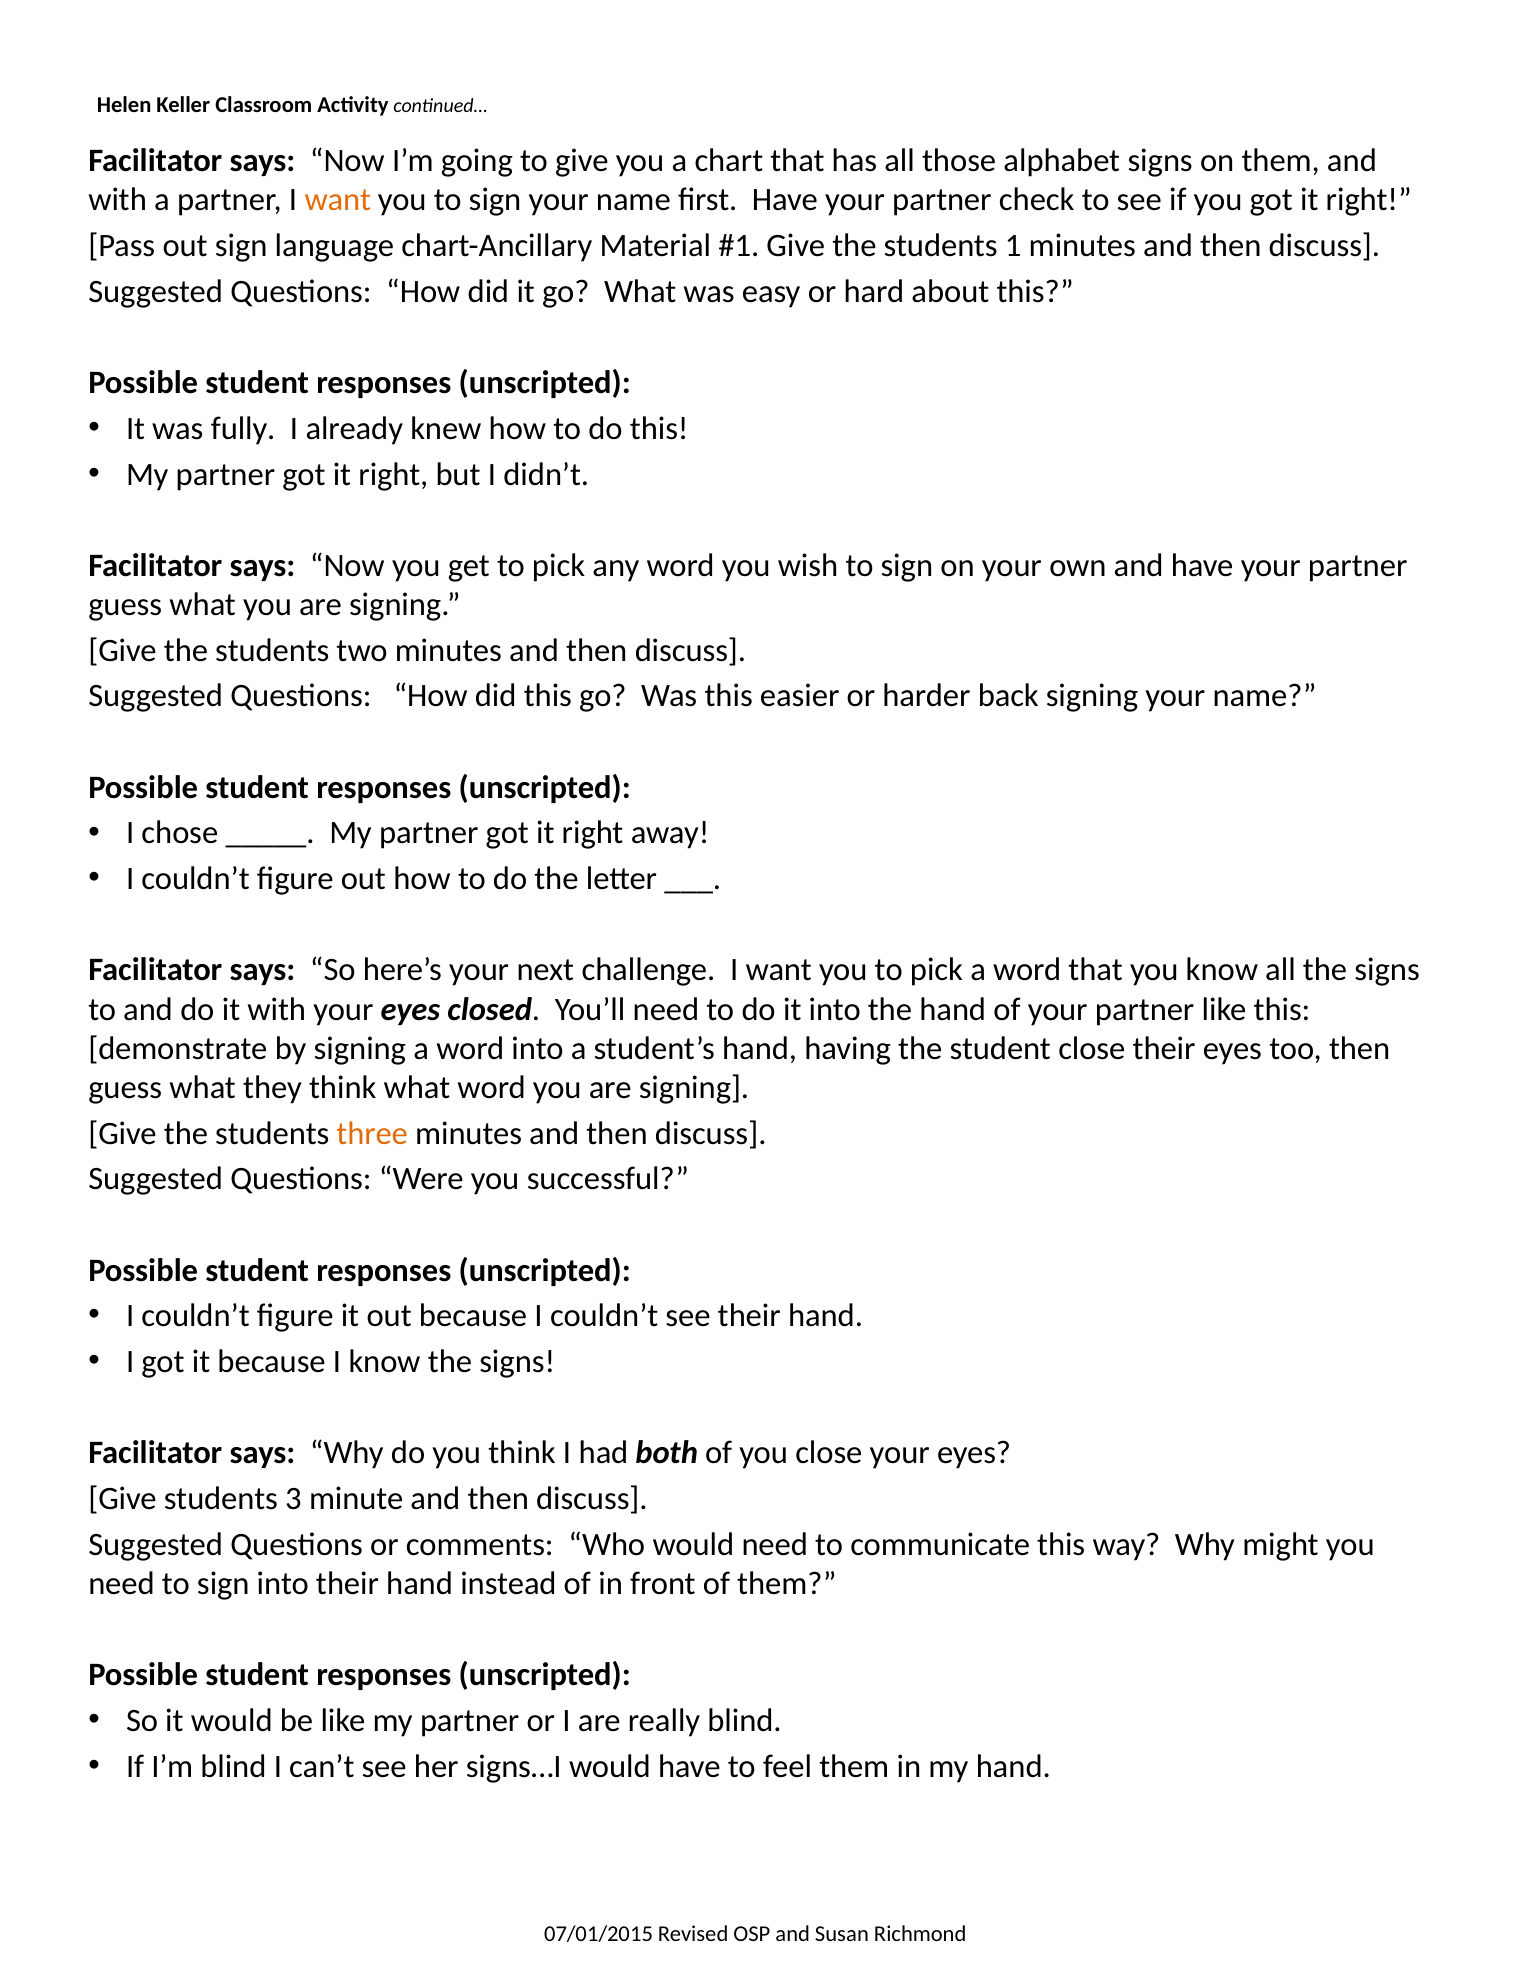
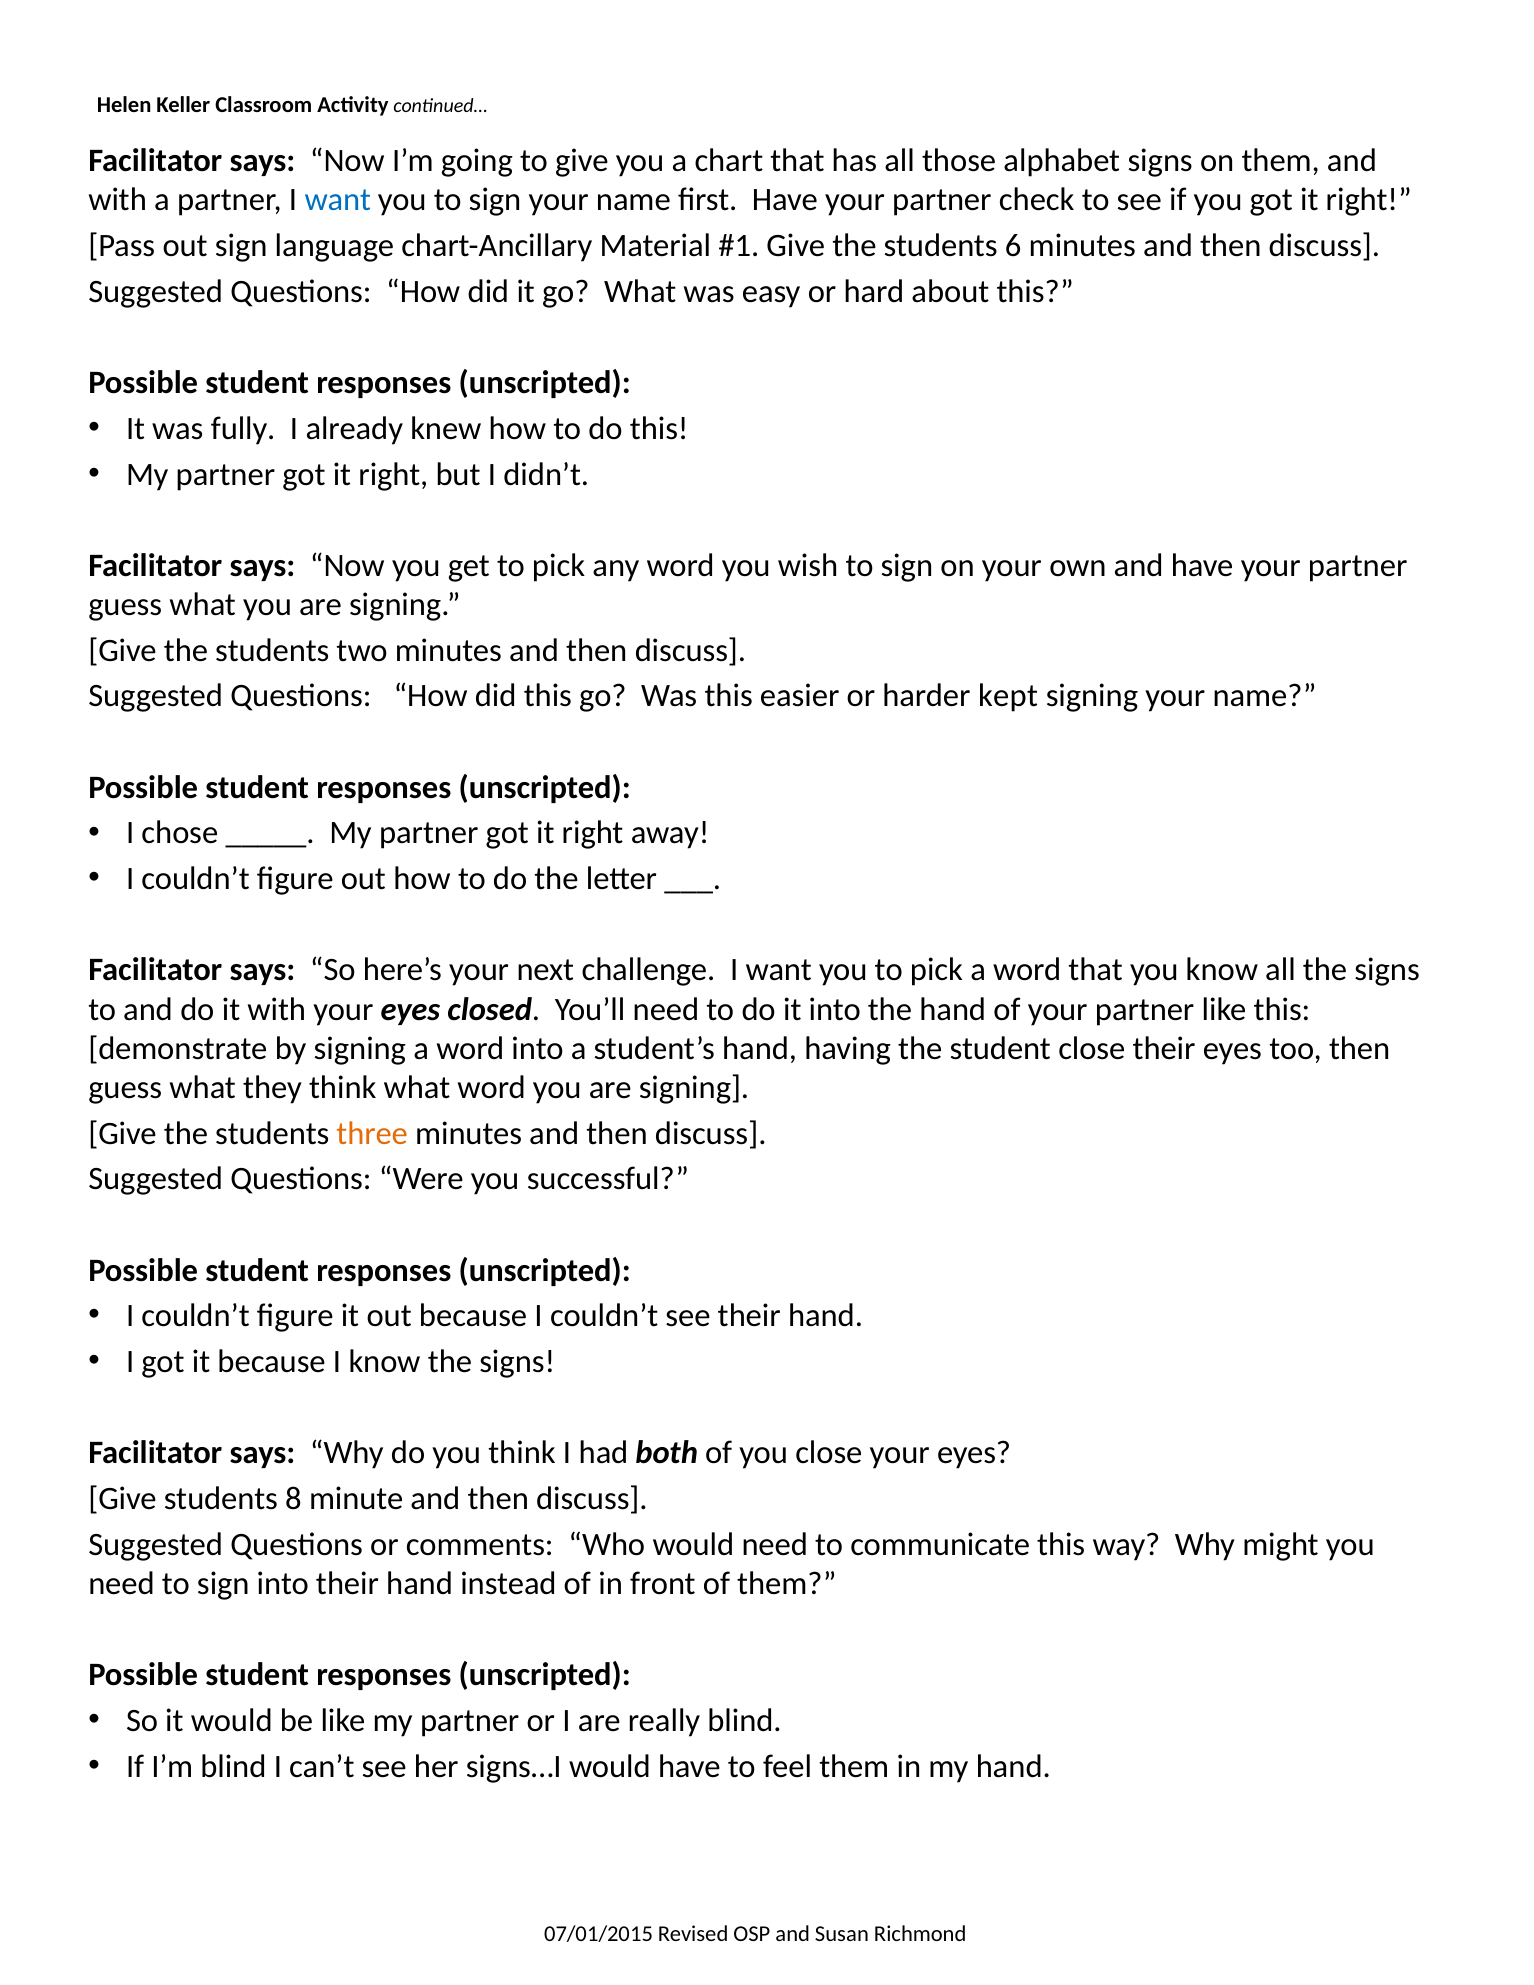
want at (338, 200) colour: orange -> blue
1: 1 -> 6
back: back -> kept
3: 3 -> 8
